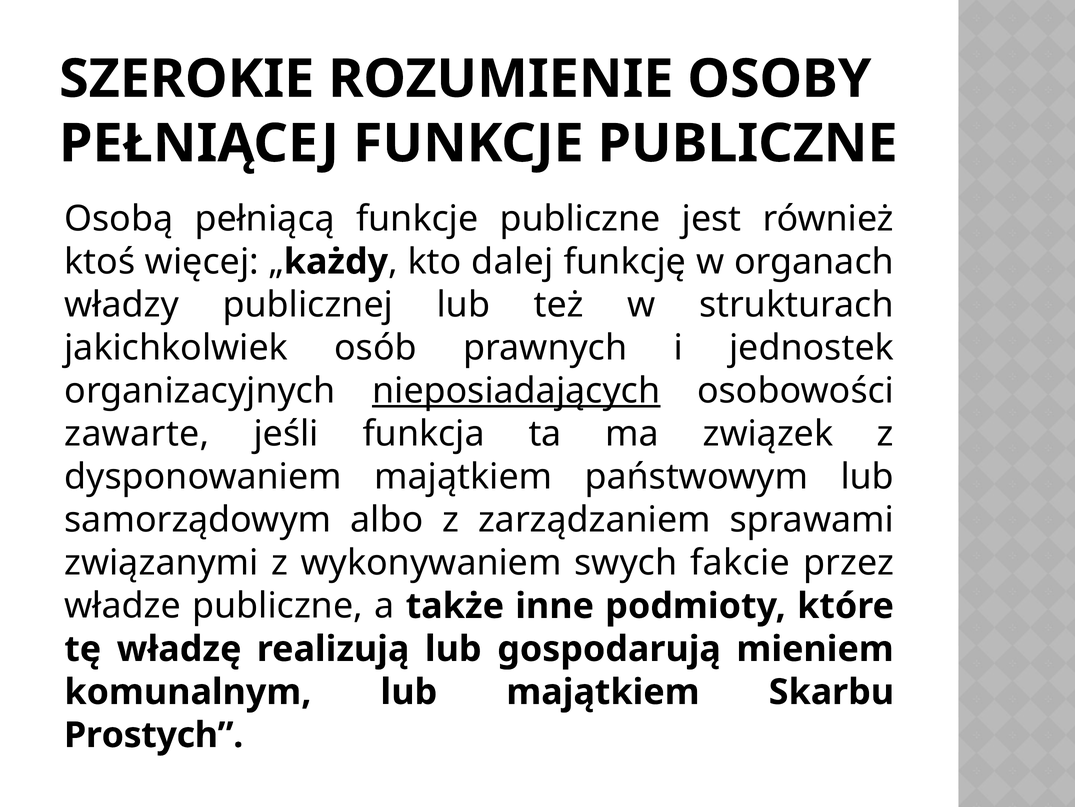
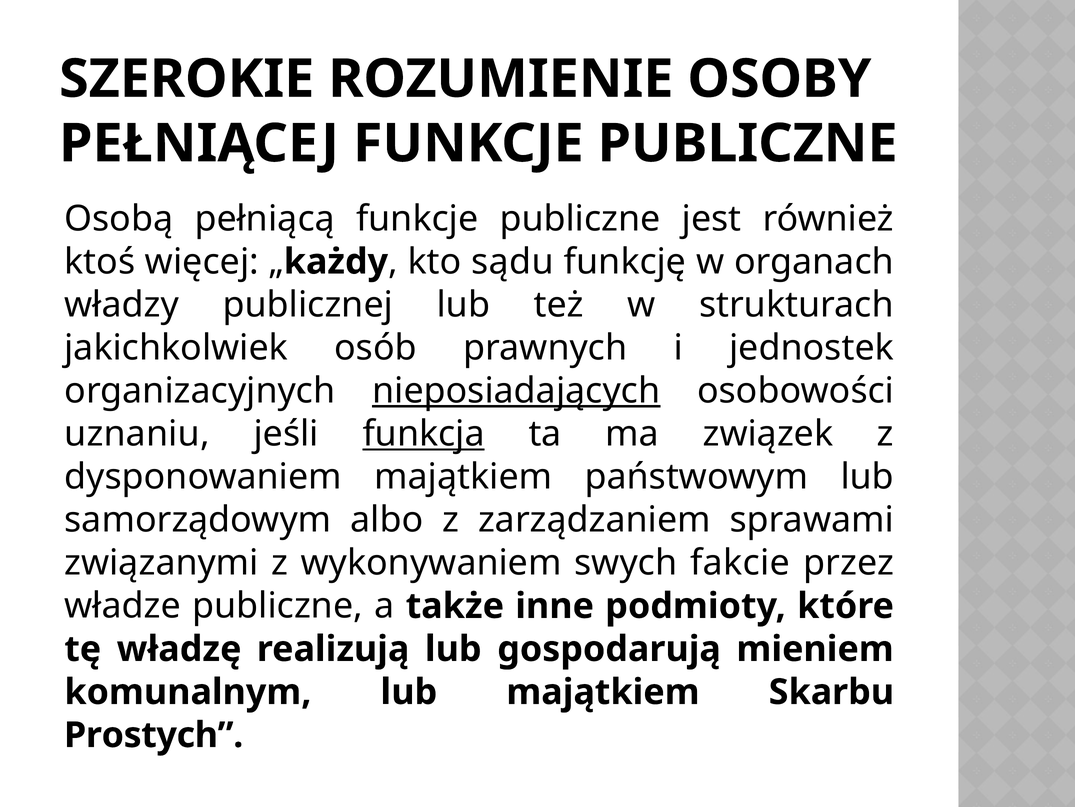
dalej: dalej -> sądu
zawarte: zawarte -> uznaniu
funkcja underline: none -> present
